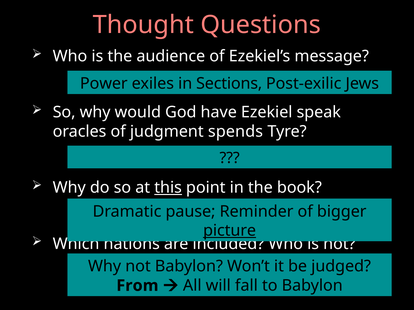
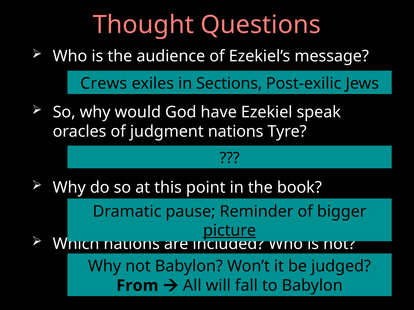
Power: Power -> Crews
judgment spends: spends -> nations
this underline: present -> none
